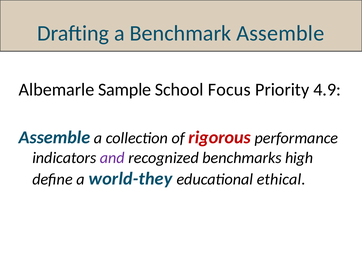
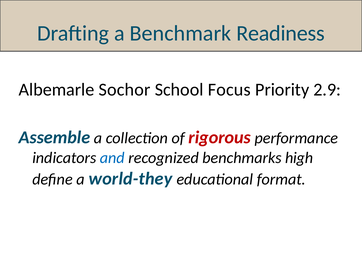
Benchmark Assemble: Assemble -> Readiness
Sample: Sample -> Sochor
4.9: 4.9 -> 2.9
and colour: purple -> blue
ethical: ethical -> format
